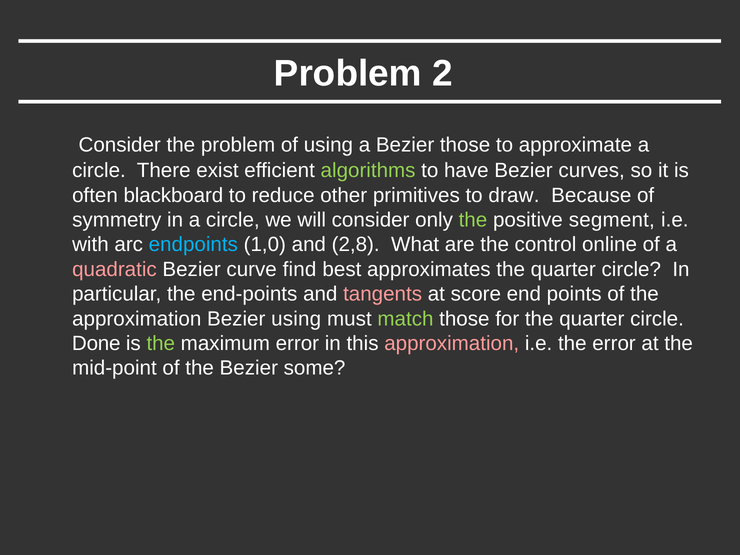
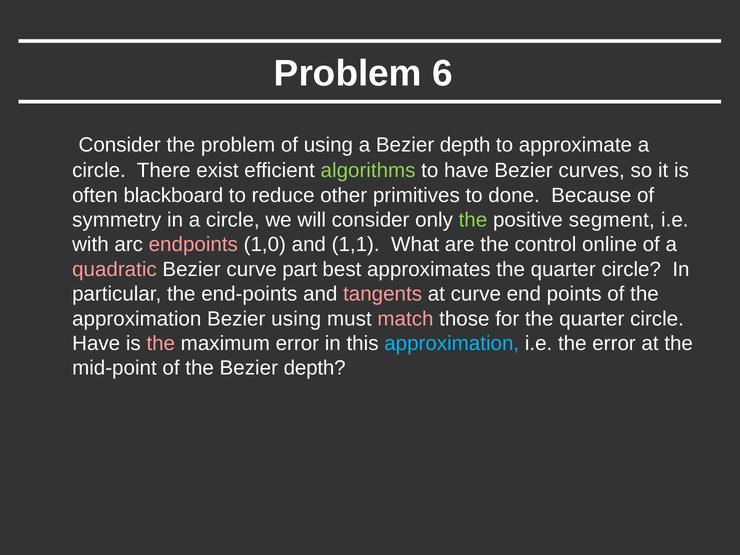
2: 2 -> 6
a Bezier those: those -> depth
draw: draw -> done
endpoints colour: light blue -> pink
2,8: 2,8 -> 1,1
find: find -> part
at score: score -> curve
match colour: light green -> pink
Done at (96, 343): Done -> Have
the at (161, 343) colour: light green -> pink
approximation at (452, 343) colour: pink -> light blue
the Bezier some: some -> depth
